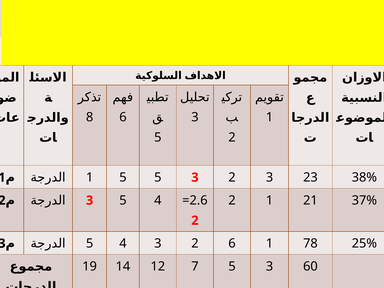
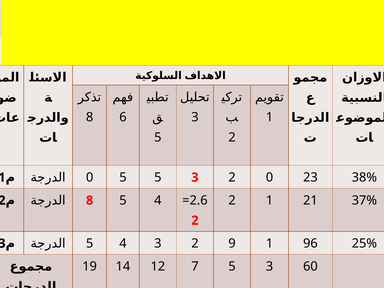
1 at (90, 177): 1 -> 0
2 3: 3 -> 0
3 at (90, 200): 3 -> 8
2 6: 6 -> 9
78: 78 -> 96
